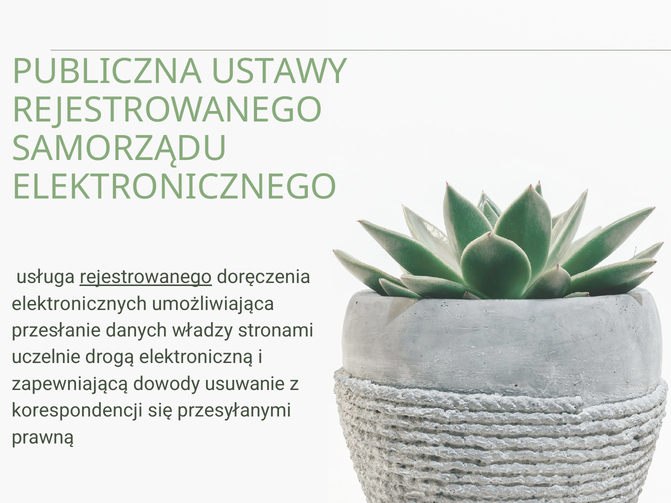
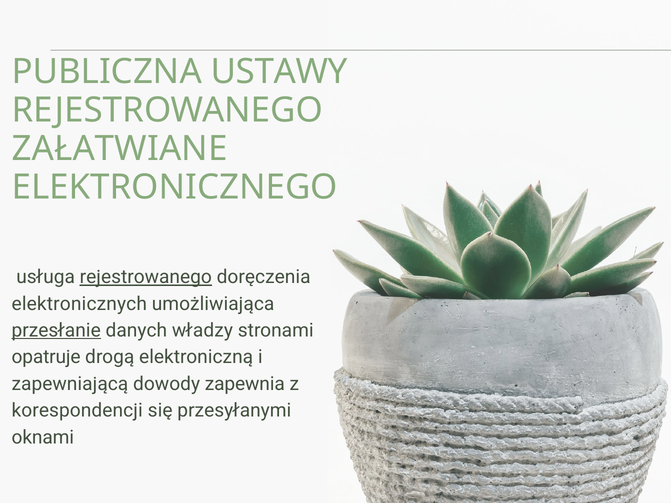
SAMORZĄDU: SAMORZĄDU -> ZAŁATWIANE
przesłanie underline: none -> present
uczelnie: uczelnie -> opatruje
usuwanie: usuwanie -> zapewnia
prawną: prawną -> oknami
